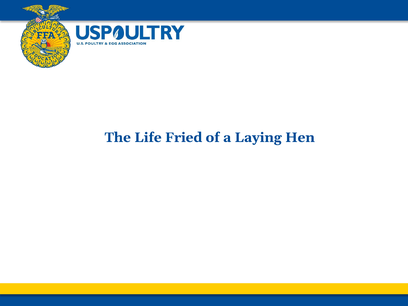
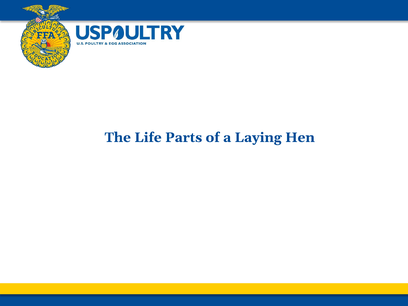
Fried: Fried -> Parts
